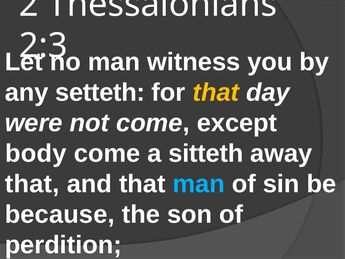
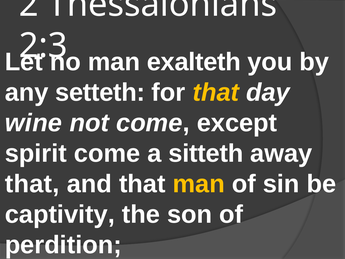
witness: witness -> exalteth
were: were -> wine
body: body -> spirit
man at (199, 184) colour: light blue -> yellow
because: because -> captivity
